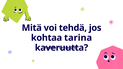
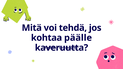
tarina: tarina -> päälle
